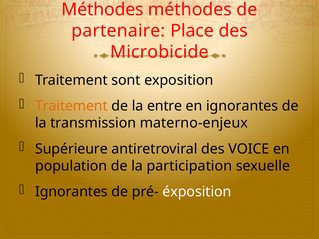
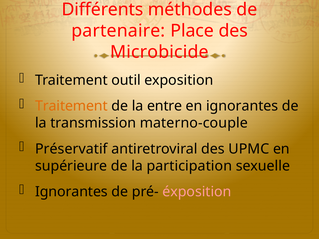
Méthodes at (103, 9): Méthodes -> Différents
sont: sont -> outil
materno-enjeux: materno-enjeux -> materno-couple
Supérieure: Supérieure -> Préservatif
VOICE: VOICE -> UPMC
population: population -> supérieure
éxposition colour: white -> pink
